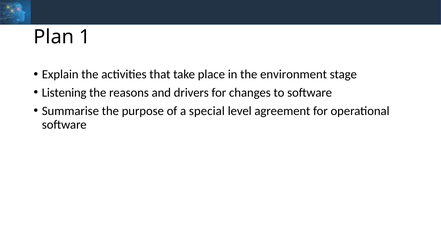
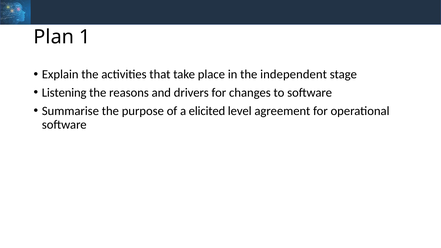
environment: environment -> independent
special: special -> elicited
